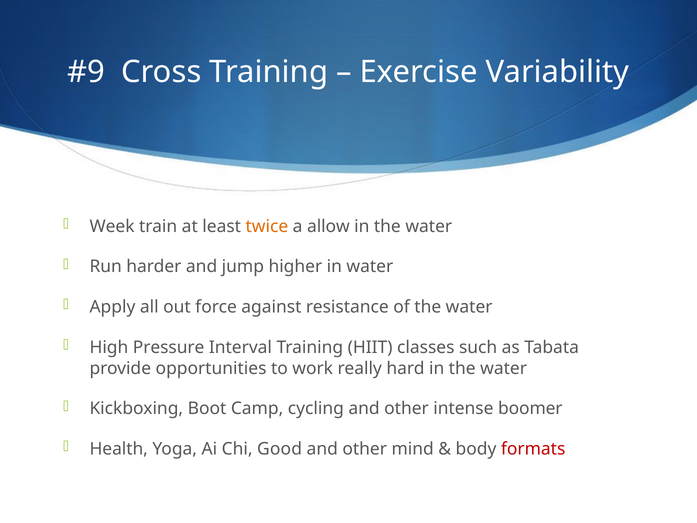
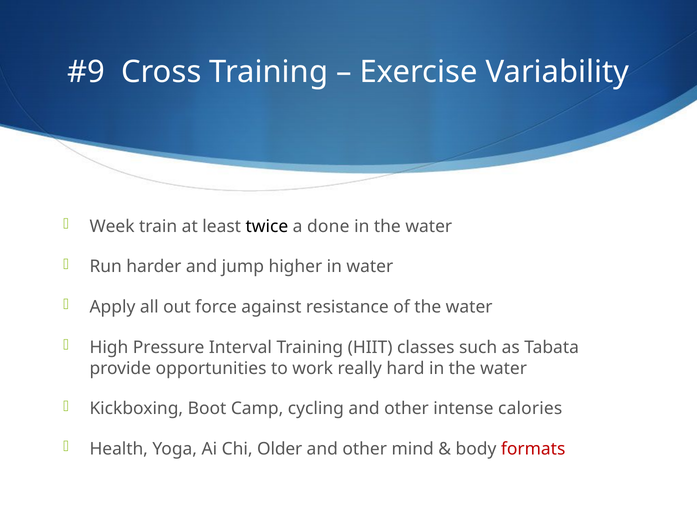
twice colour: orange -> black
allow: allow -> done
boomer: boomer -> calories
Good: Good -> Older
